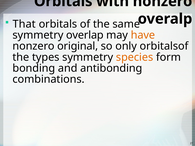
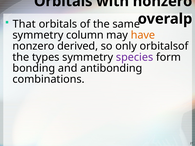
overlap: overlap -> column
original: original -> derived
species colour: orange -> purple
